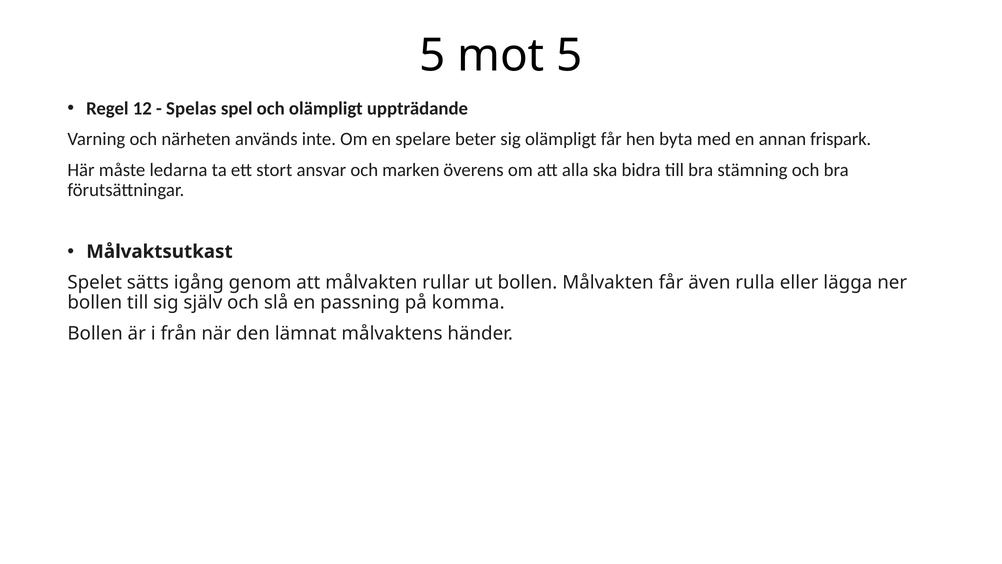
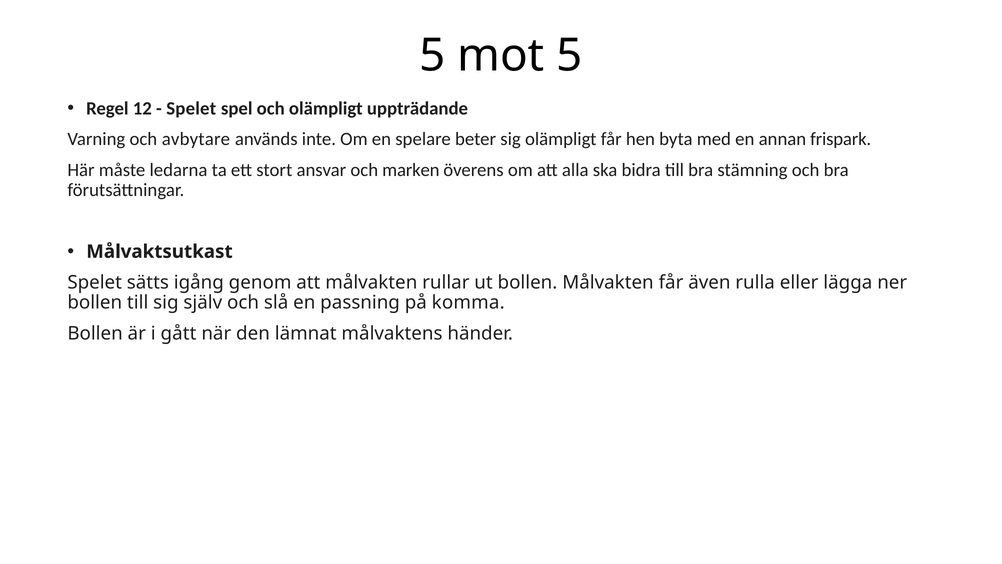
Spelas at (191, 108): Spelas -> Spelet
närheten: närheten -> avbytare
från: från -> gått
